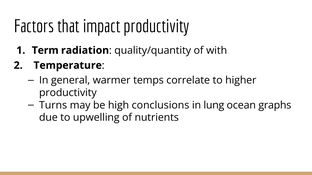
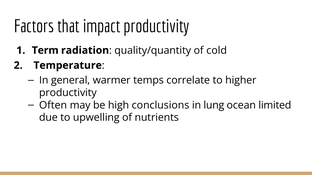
with: with -> cold
Turns: Turns -> Often
graphs: graphs -> limited
